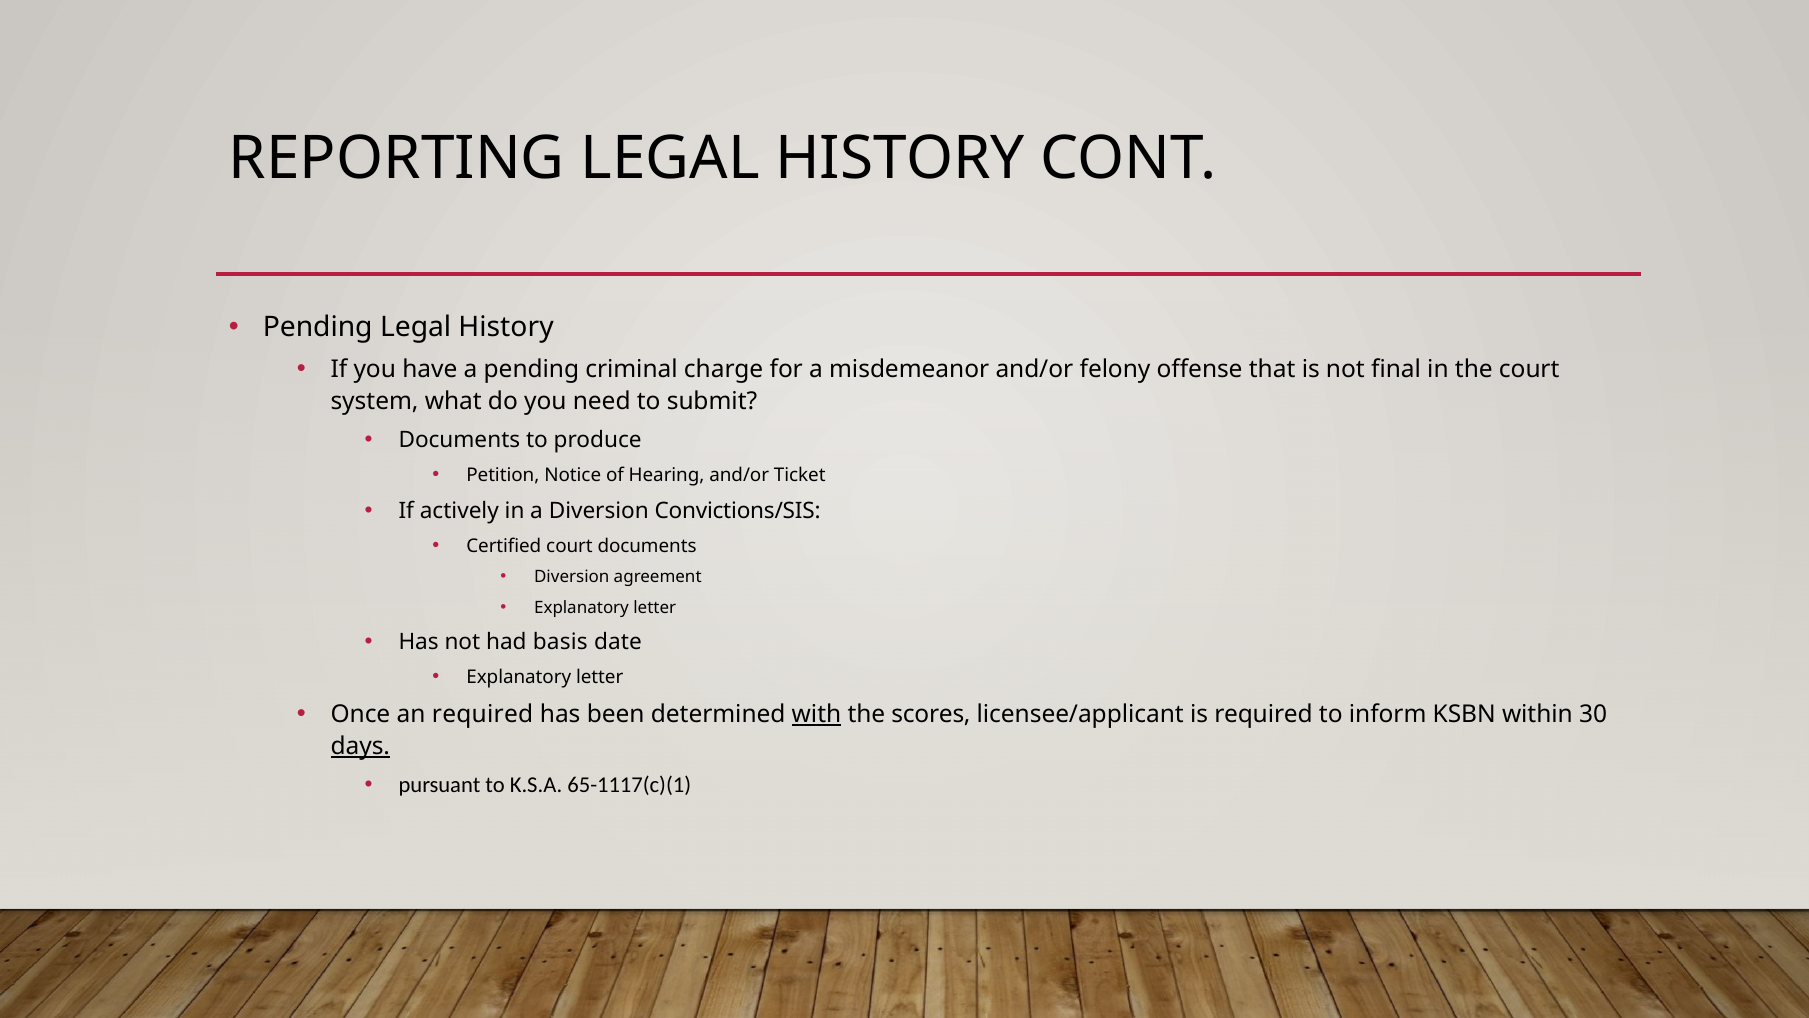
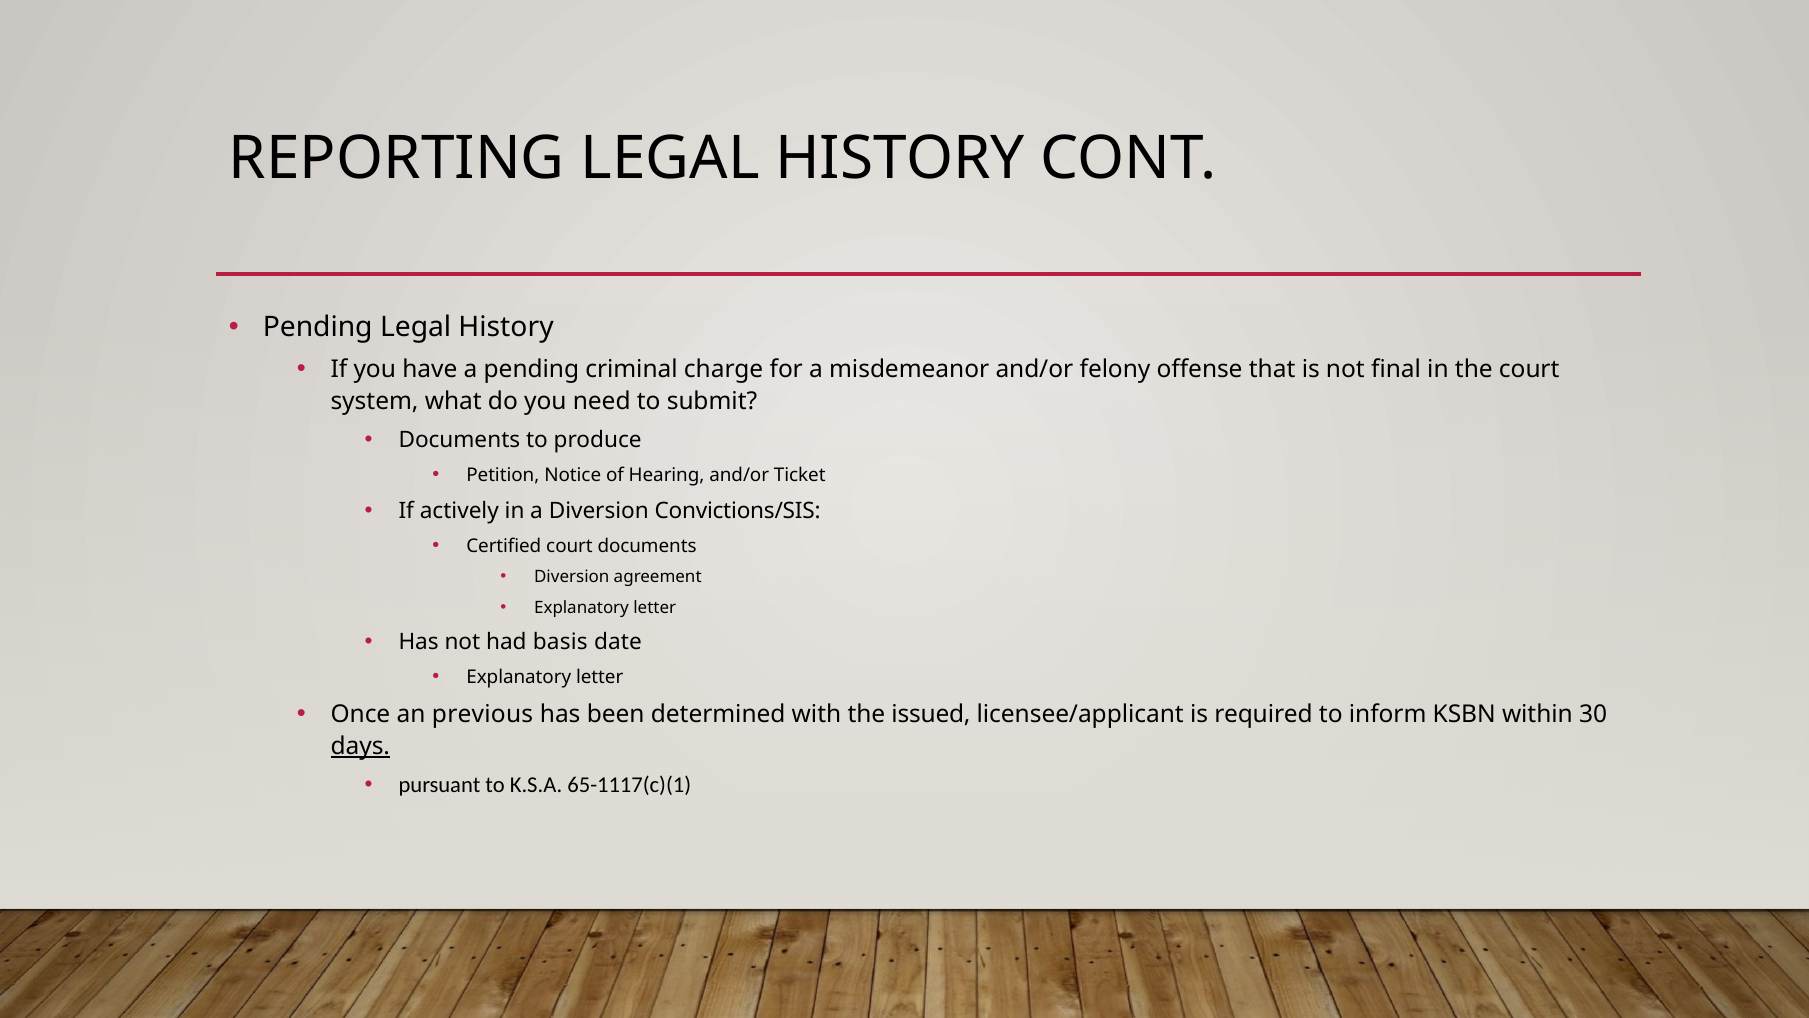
an required: required -> previous
with underline: present -> none
scores: scores -> issued
